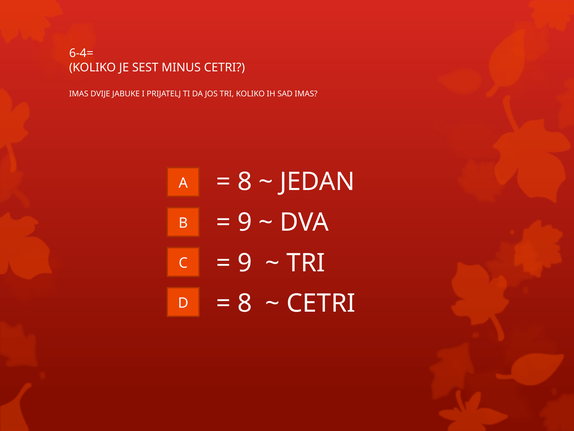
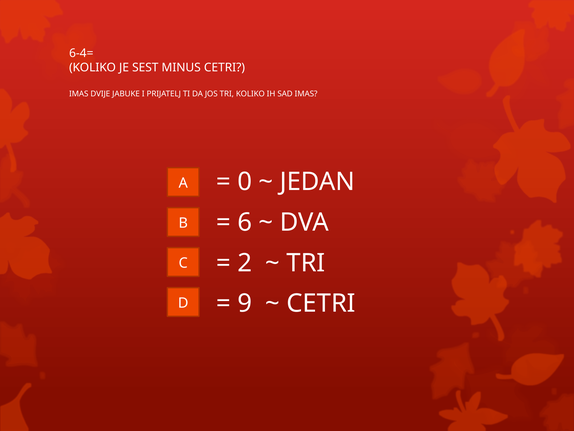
8 at (245, 182): 8 -> 0
9 at (245, 222): 9 -> 6
9 at (245, 263): 9 -> 2
8 at (245, 303): 8 -> 9
